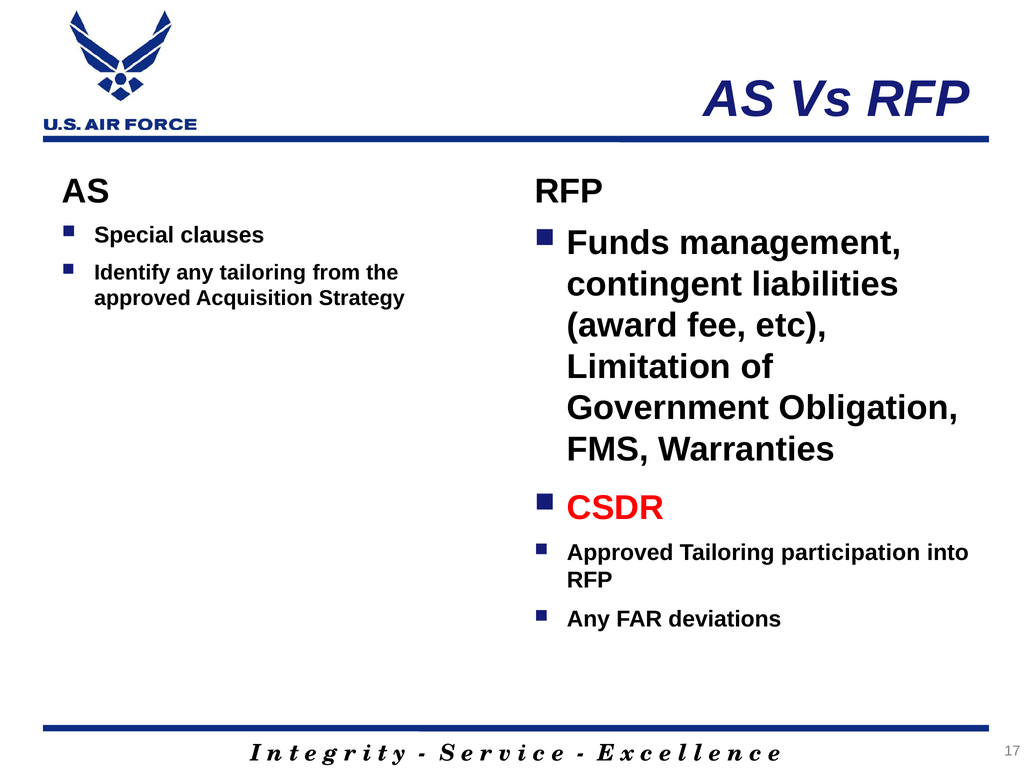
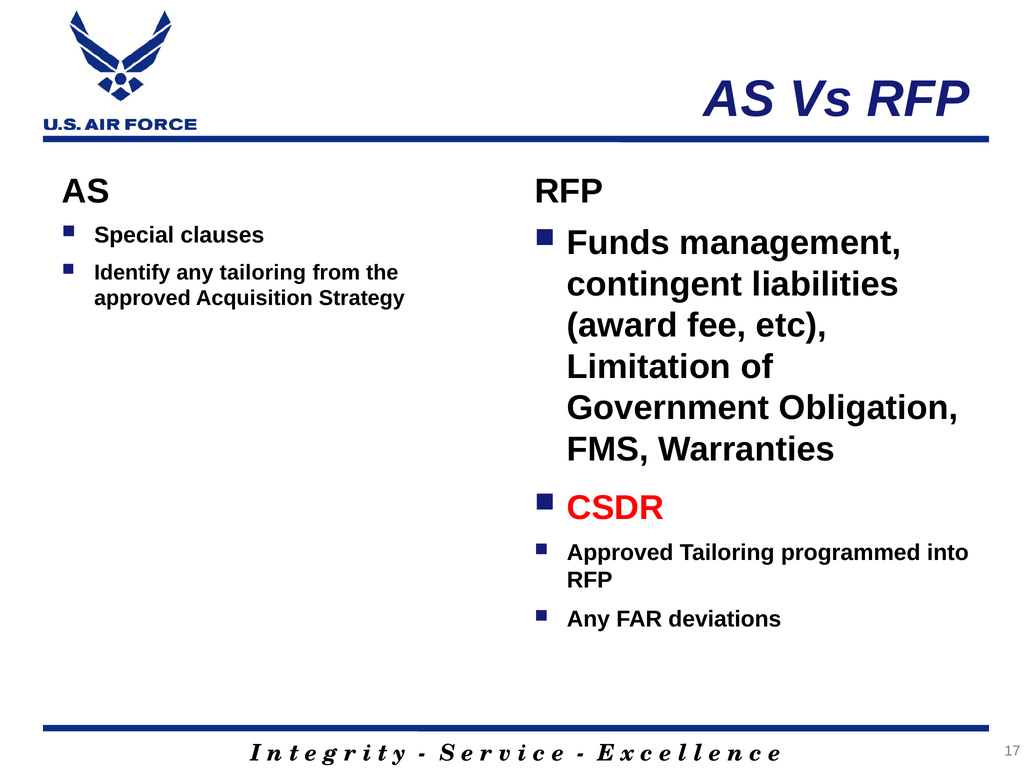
participation: participation -> programmed
